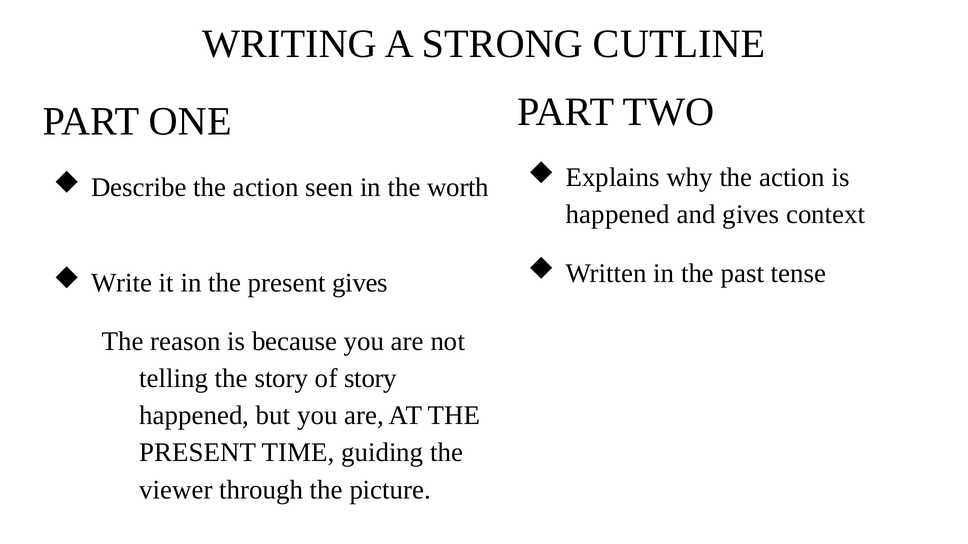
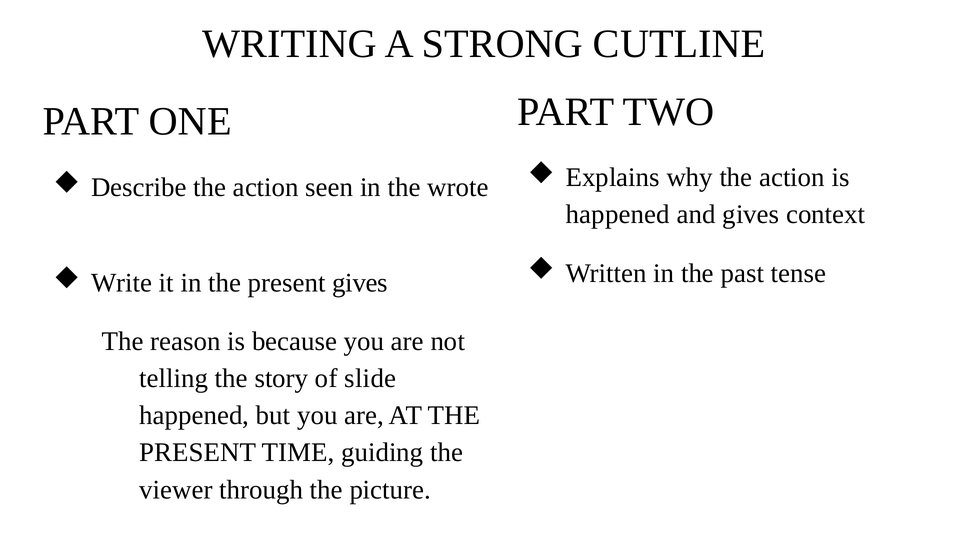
worth: worth -> wrote
of story: story -> slide
